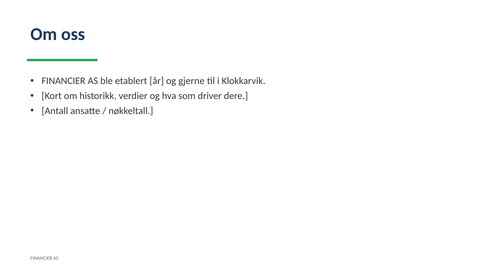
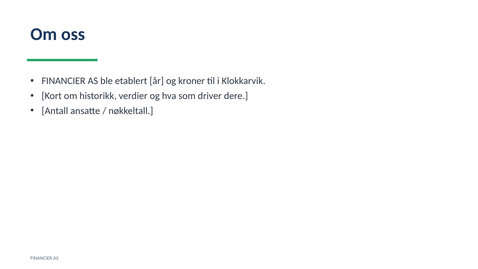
gjerne: gjerne -> kroner
